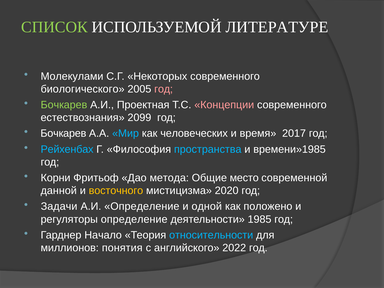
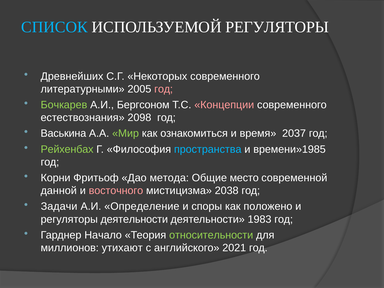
СПИСОК colour: light green -> light blue
ИСПОЛЬЗУЕМОЙ ЛИТЕРАТУРЕ: ЛИТЕРАТУРЕ -> РЕГУЛЯТОРЫ
Молекулами: Молекулами -> Древнейших
биологического: биологического -> литературными
Проектная: Проектная -> Бергсоном
2099: 2099 -> 2098
Бочкарев at (63, 133): Бочкарев -> Васькина
Мир colour: light blue -> light green
человеческих: человеческих -> ознакомиться
2017: 2017 -> 2037
Рейхенбах colour: light blue -> light green
восточного colour: yellow -> pink
2020: 2020 -> 2038
одной: одной -> споры
регуляторы определение: определение -> деятельности
1985: 1985 -> 1983
относительности colour: light blue -> light green
понятия: понятия -> утихают
2022: 2022 -> 2021
